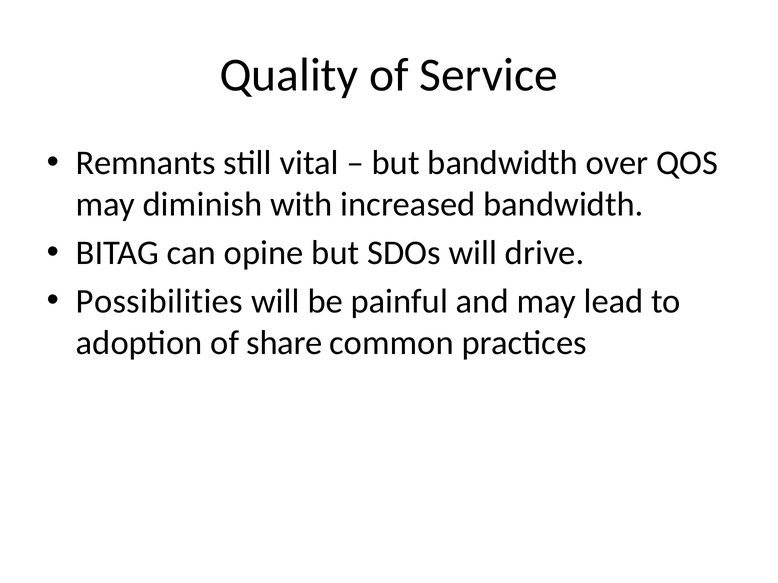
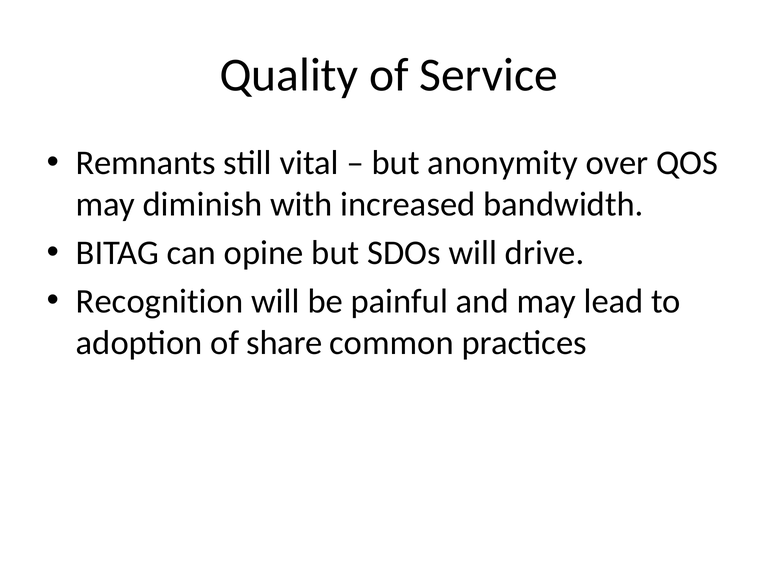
but bandwidth: bandwidth -> anonymity
Possibilities: Possibilities -> Recognition
